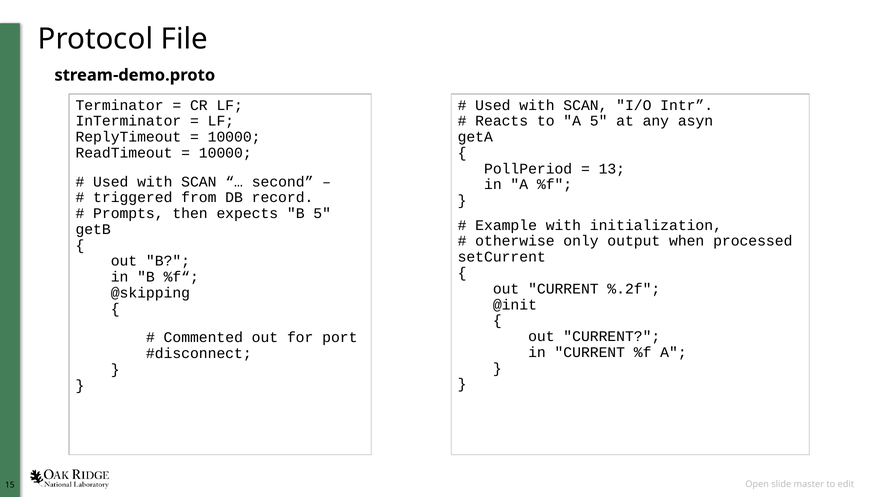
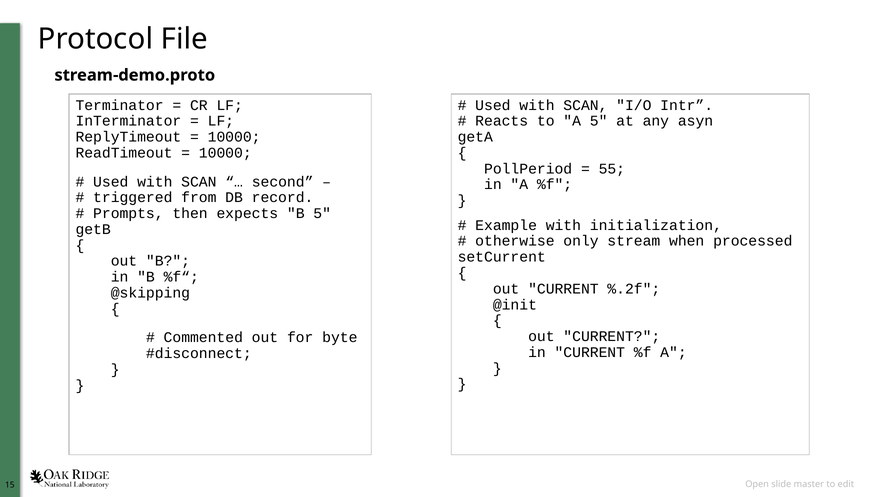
13: 13 -> 55
output: output -> stream
port: port -> byte
